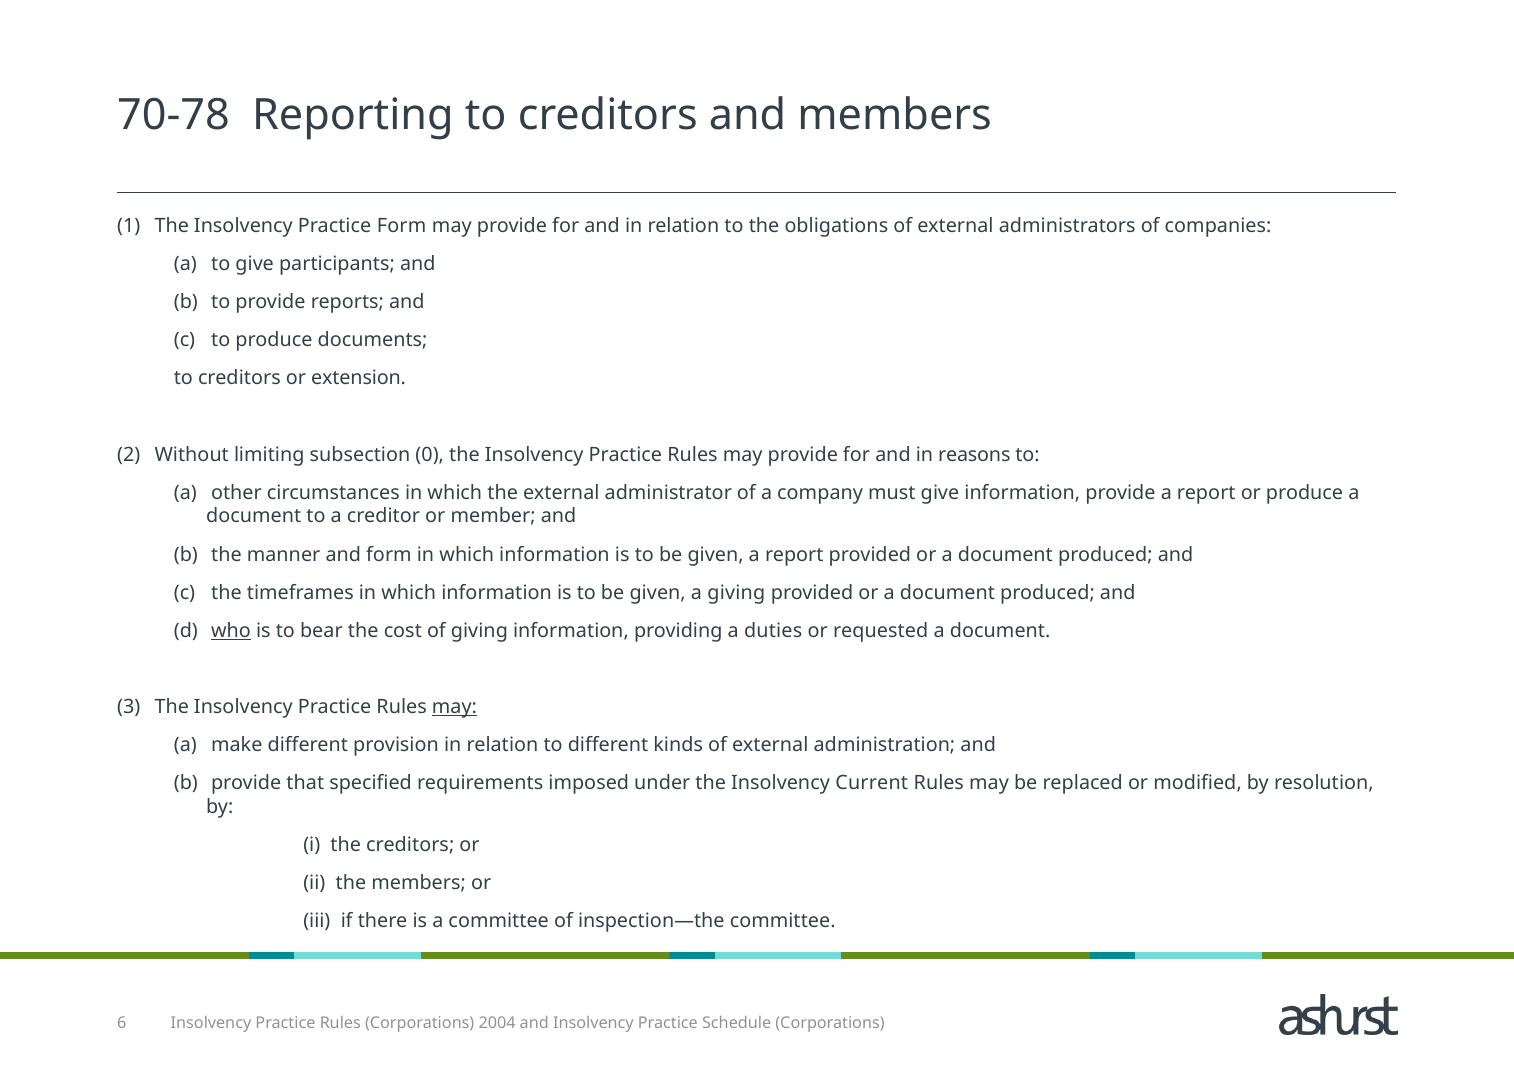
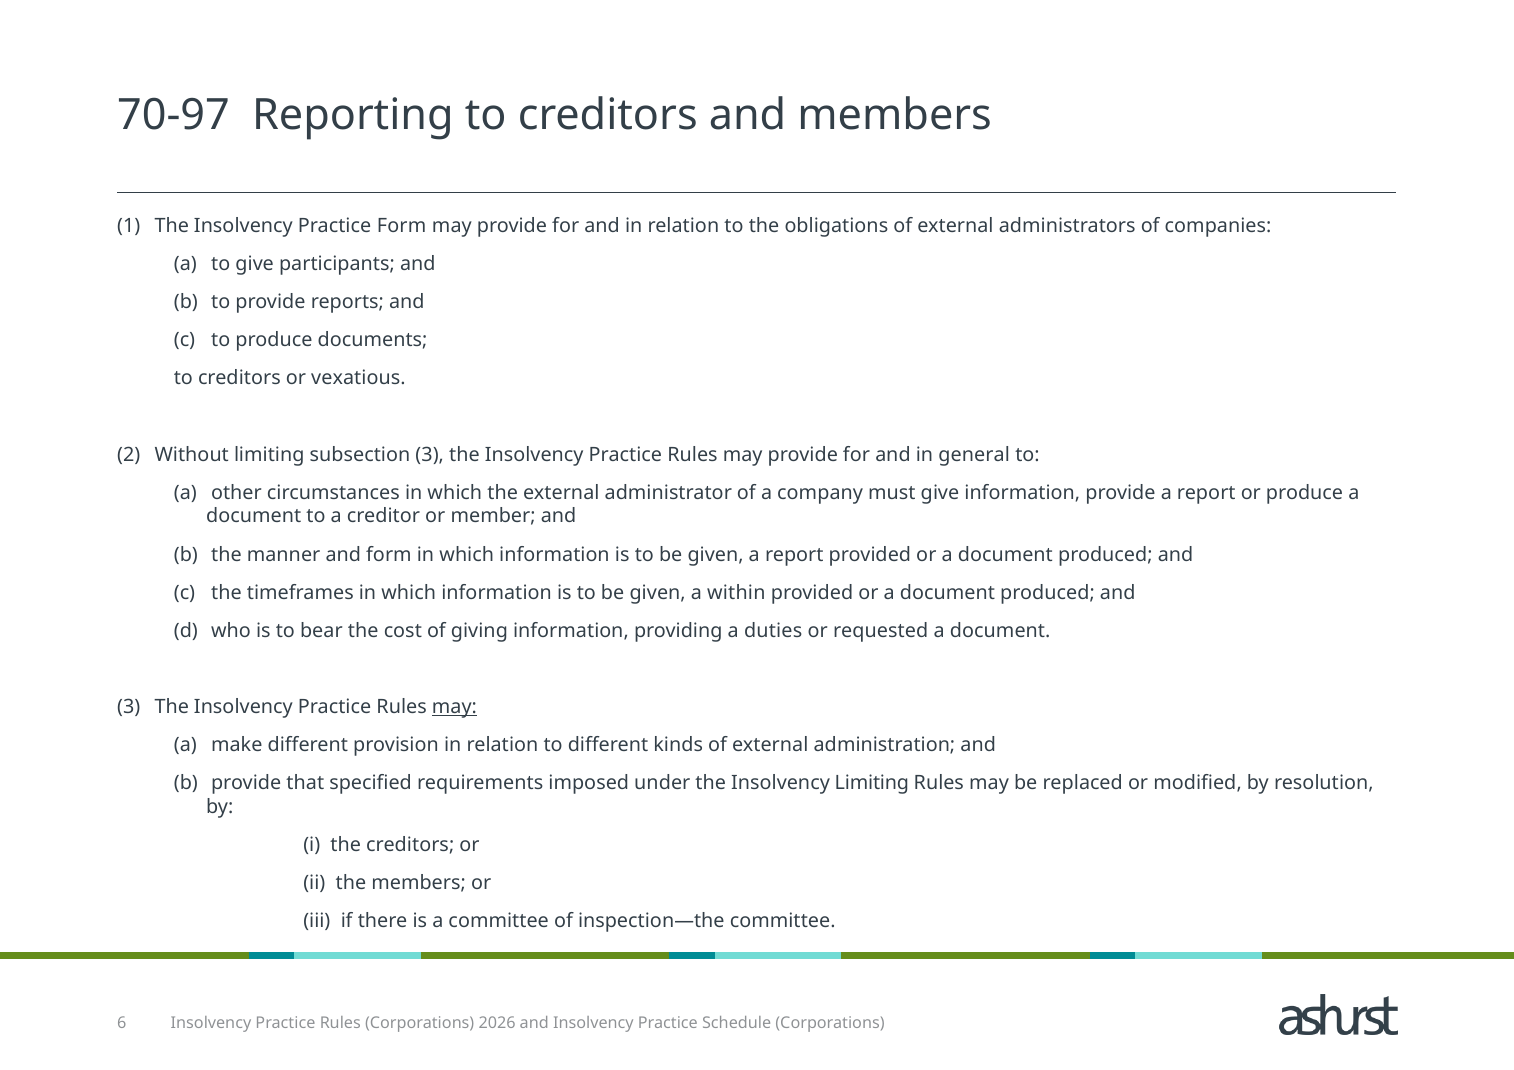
70‑78: 70‑78 -> 70‑97
extension: extension -> vexatious
subsection 0: 0 -> 3
reasons: reasons -> general
a giving: giving -> within
who underline: present -> none
Insolvency Current: Current -> Limiting
2004: 2004 -> 2026
